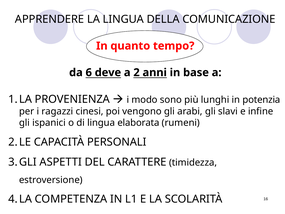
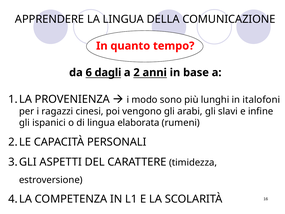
deve: deve -> dagli
potenzia: potenzia -> italofoni
